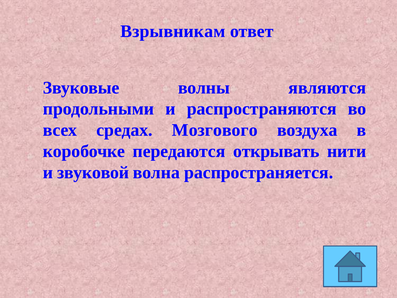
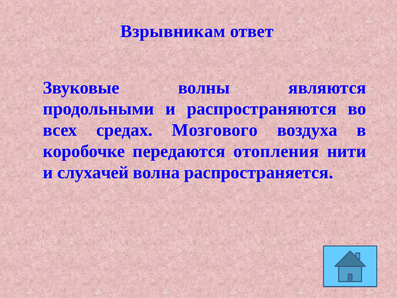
открывать: открывать -> отопления
звуковой: звуковой -> слухачей
